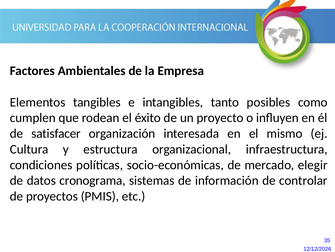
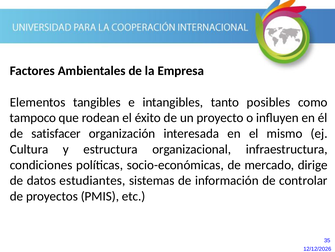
cumplen: cumplen -> tampoco
elegir: elegir -> dirige
cronograma: cronograma -> estudiantes
